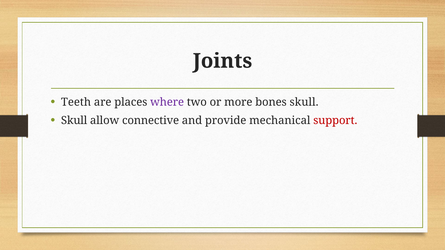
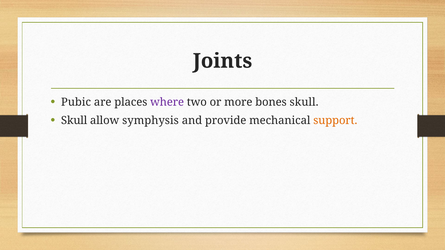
Teeth: Teeth -> Pubic
connective: connective -> symphysis
support colour: red -> orange
